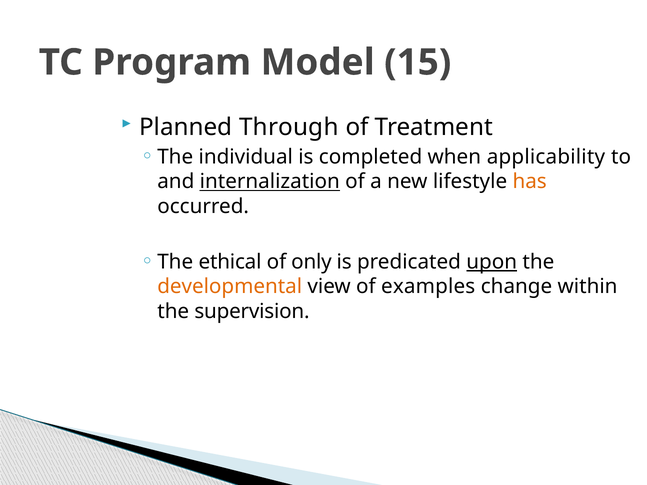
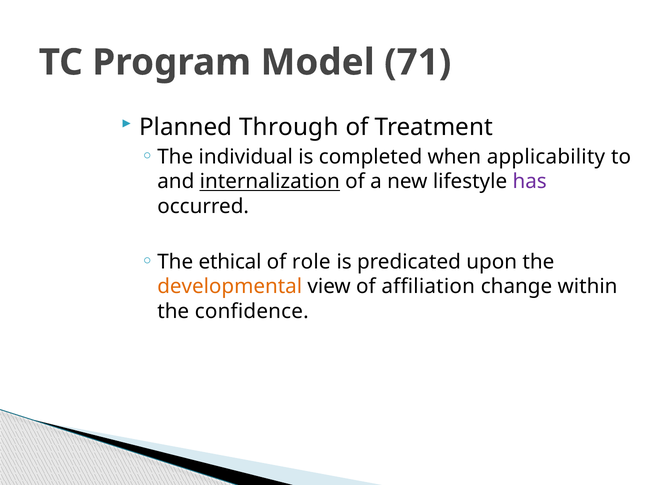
15: 15 -> 71
has colour: orange -> purple
only: only -> role
upon underline: present -> none
examples: examples -> affiliation
supervision: supervision -> confidence
